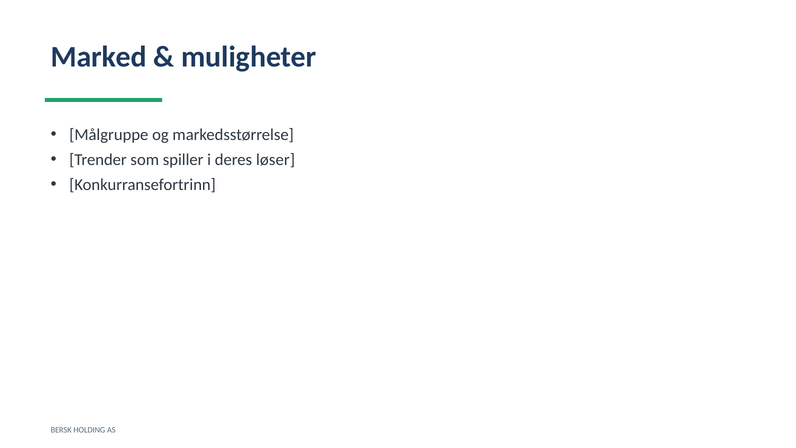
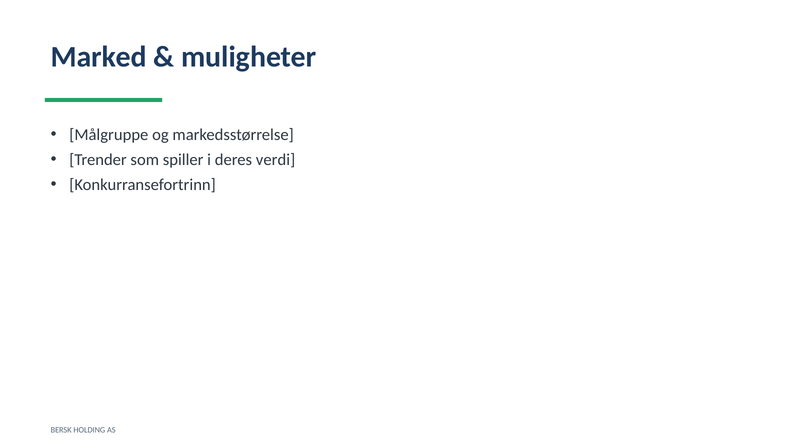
løser: løser -> verdi
